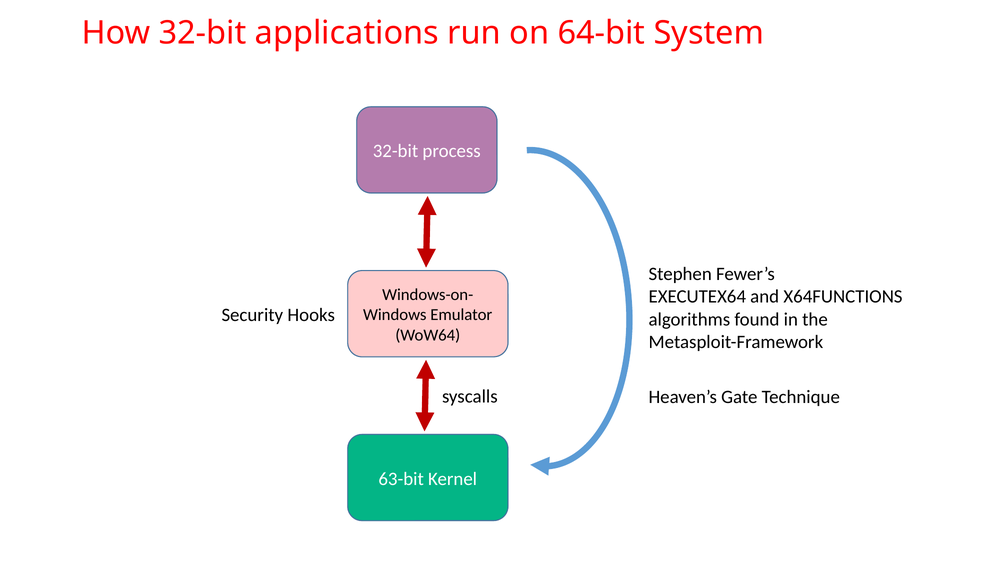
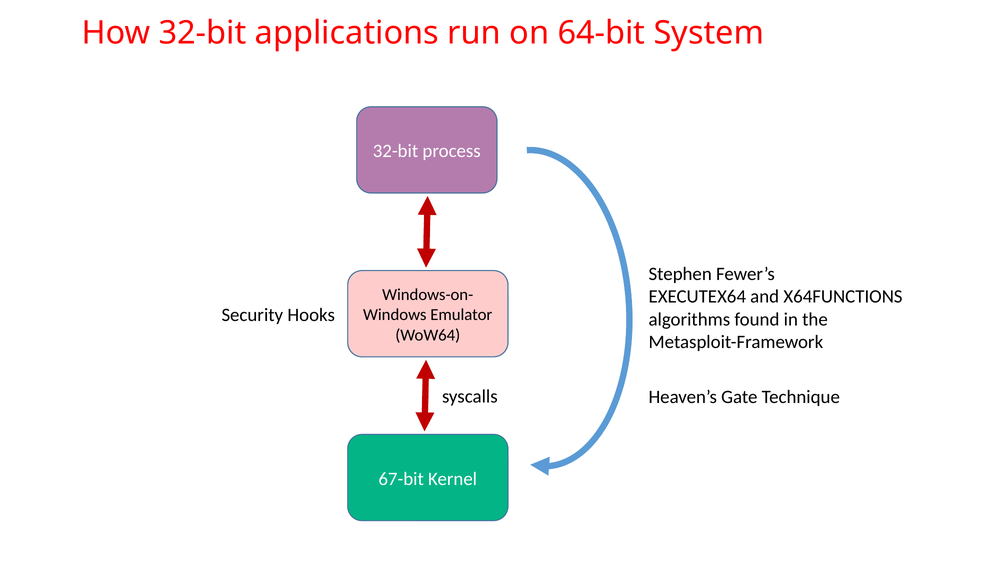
63-bit: 63-bit -> 67-bit
